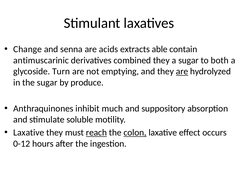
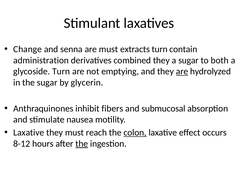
are acids: acids -> must
extracts able: able -> turn
antimuscarinic: antimuscarinic -> administration
produce: produce -> glycerin
much: much -> fibers
suppository: suppository -> submucosal
soluble: soluble -> nausea
reach underline: present -> none
0-12: 0-12 -> 8-12
the at (82, 143) underline: none -> present
